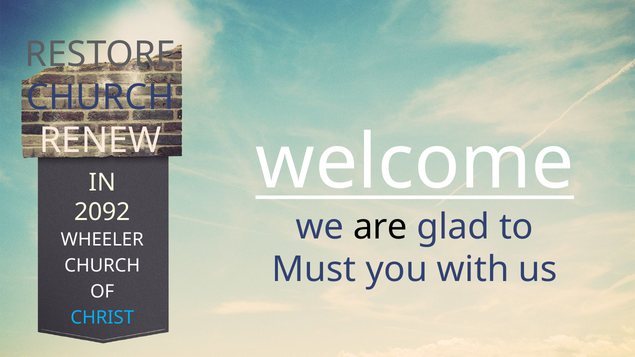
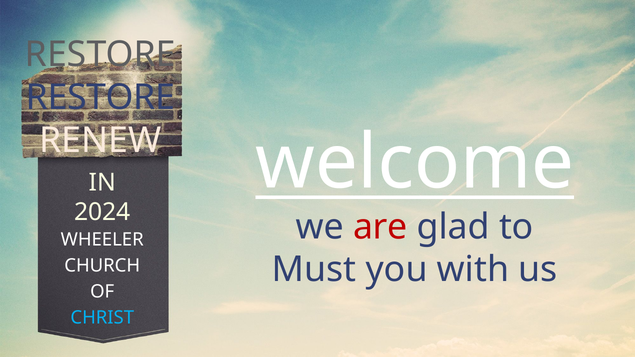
CHURCH at (100, 97): CHURCH -> RESTORE
2092: 2092 -> 2024
are colour: black -> red
